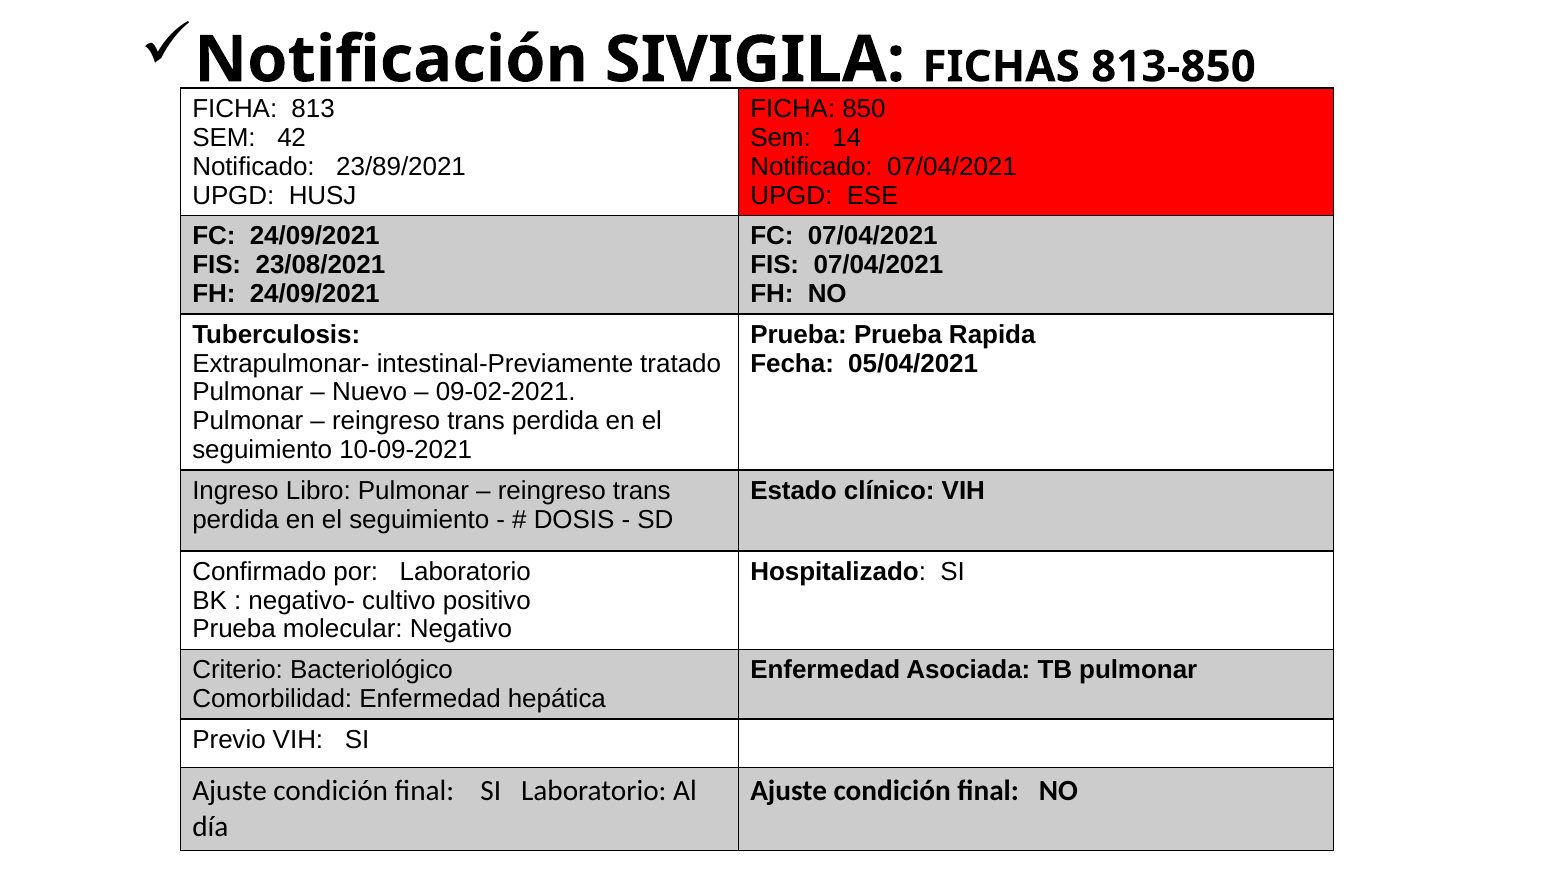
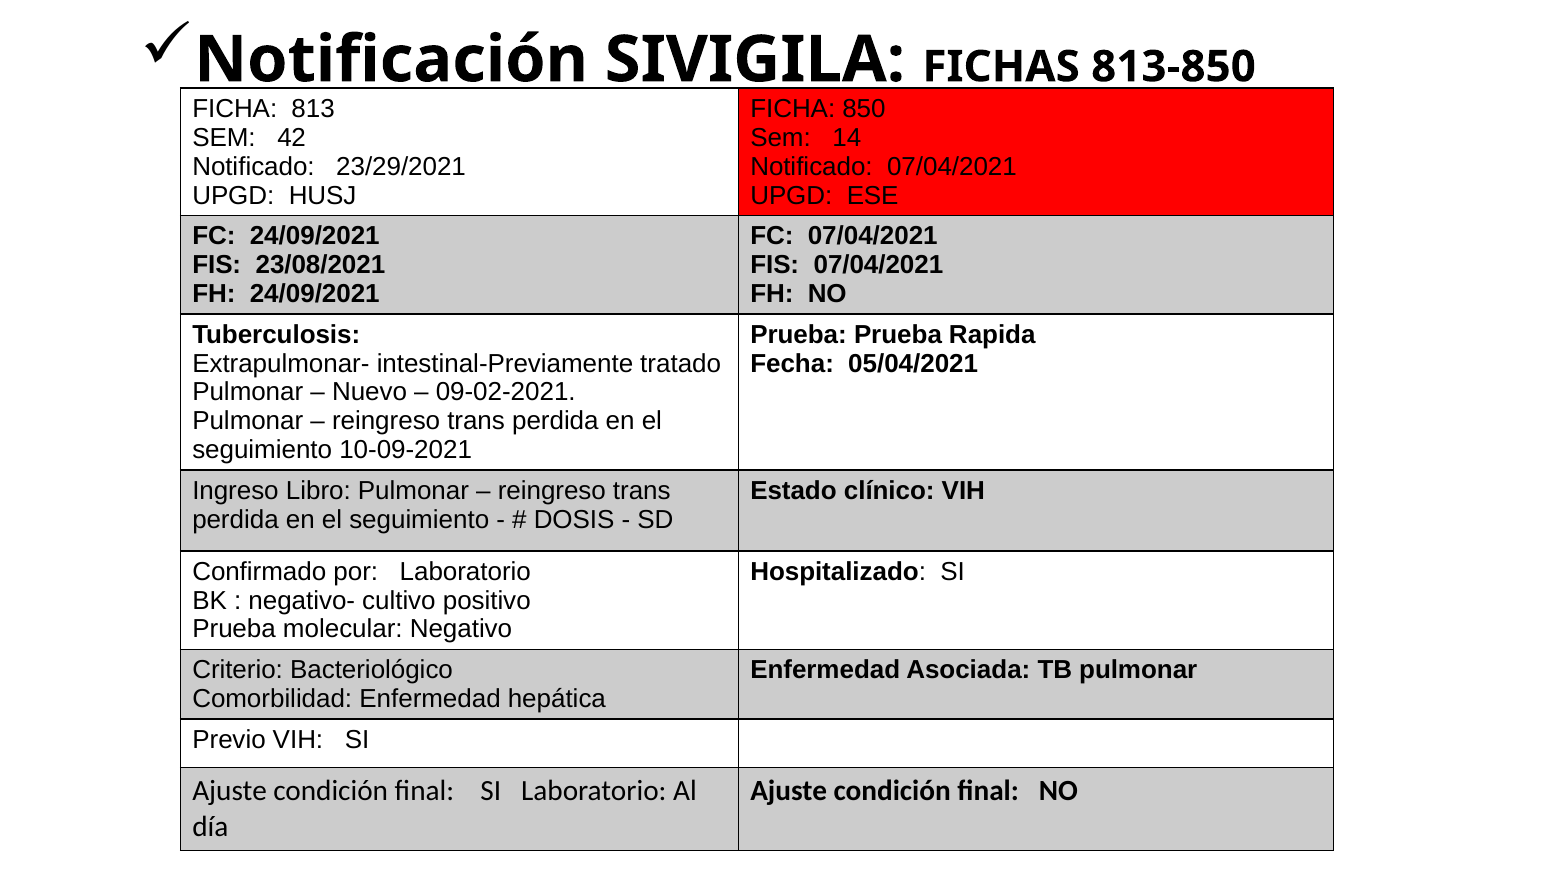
23/89/2021: 23/89/2021 -> 23/29/2021
